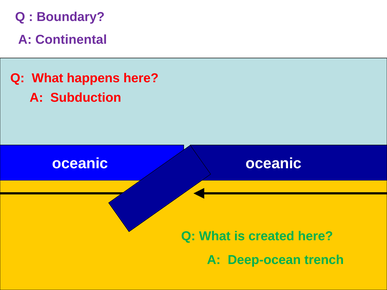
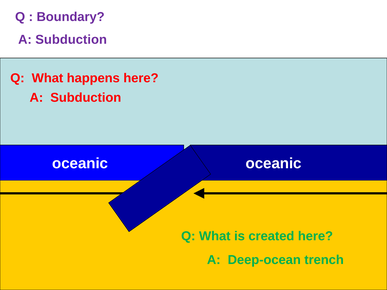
Continental at (71, 40): Continental -> Subduction
